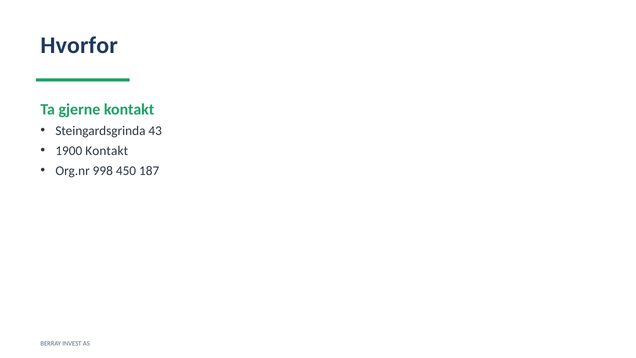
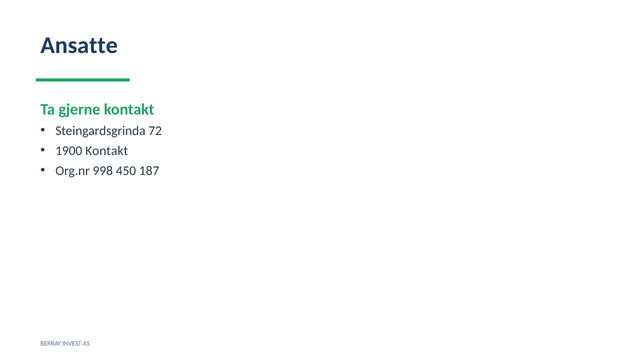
Hvorfor: Hvorfor -> Ansatte
43: 43 -> 72
